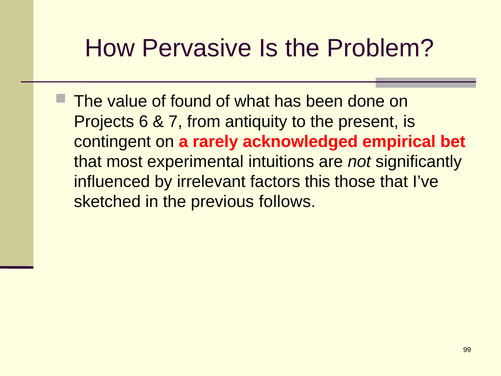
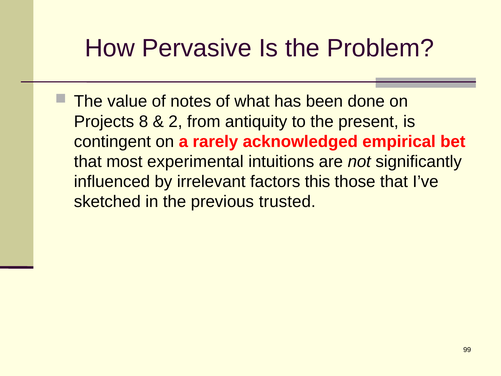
found: found -> notes
6: 6 -> 8
7: 7 -> 2
follows: follows -> trusted
